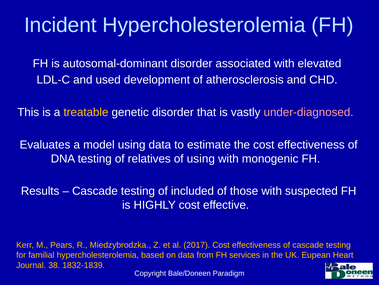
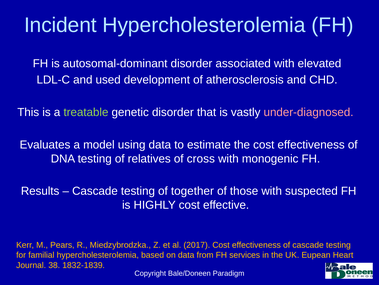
treatable colour: yellow -> light green
of using: using -> cross
included: included -> together
